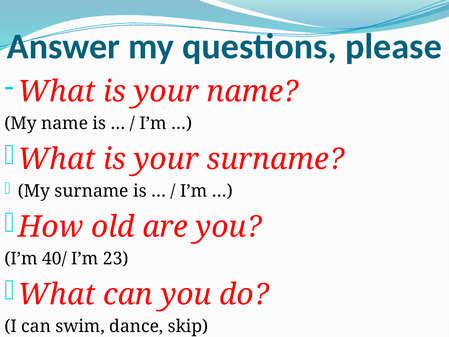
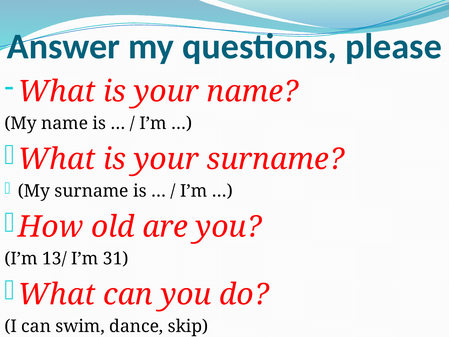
40/: 40/ -> 13/
23: 23 -> 31
